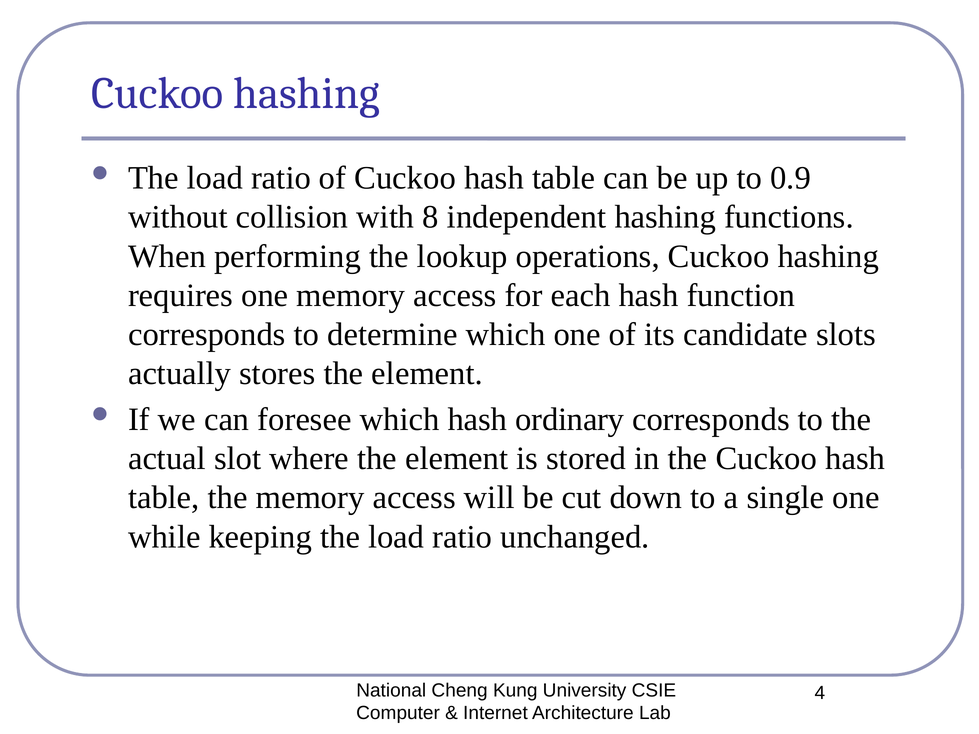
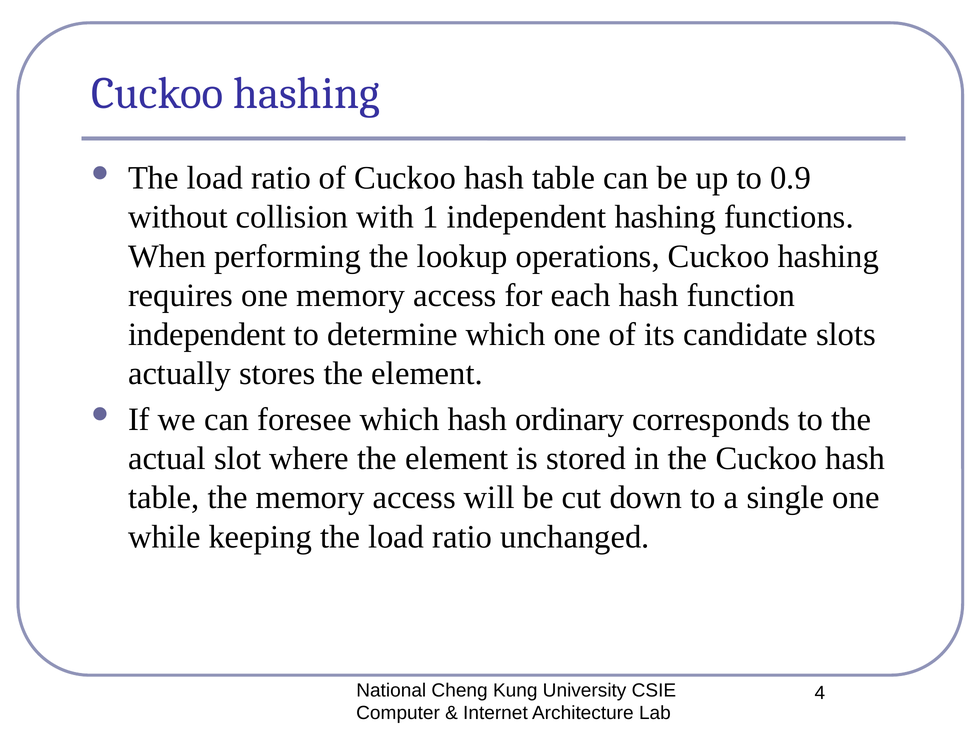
8: 8 -> 1
corresponds at (207, 335): corresponds -> independent
